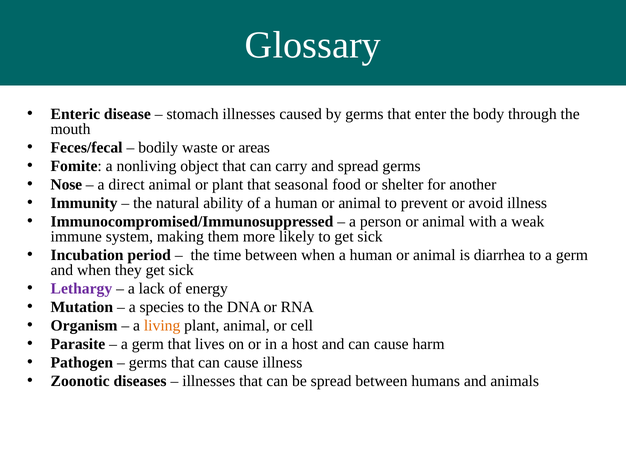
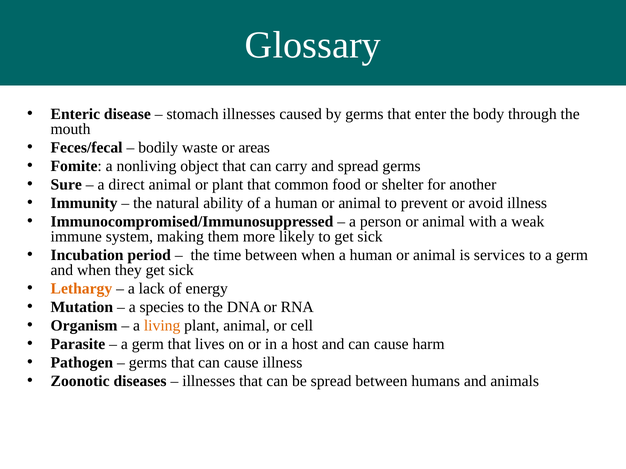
Nose: Nose -> Sure
seasonal: seasonal -> common
diarrhea: diarrhea -> services
Lethargy colour: purple -> orange
